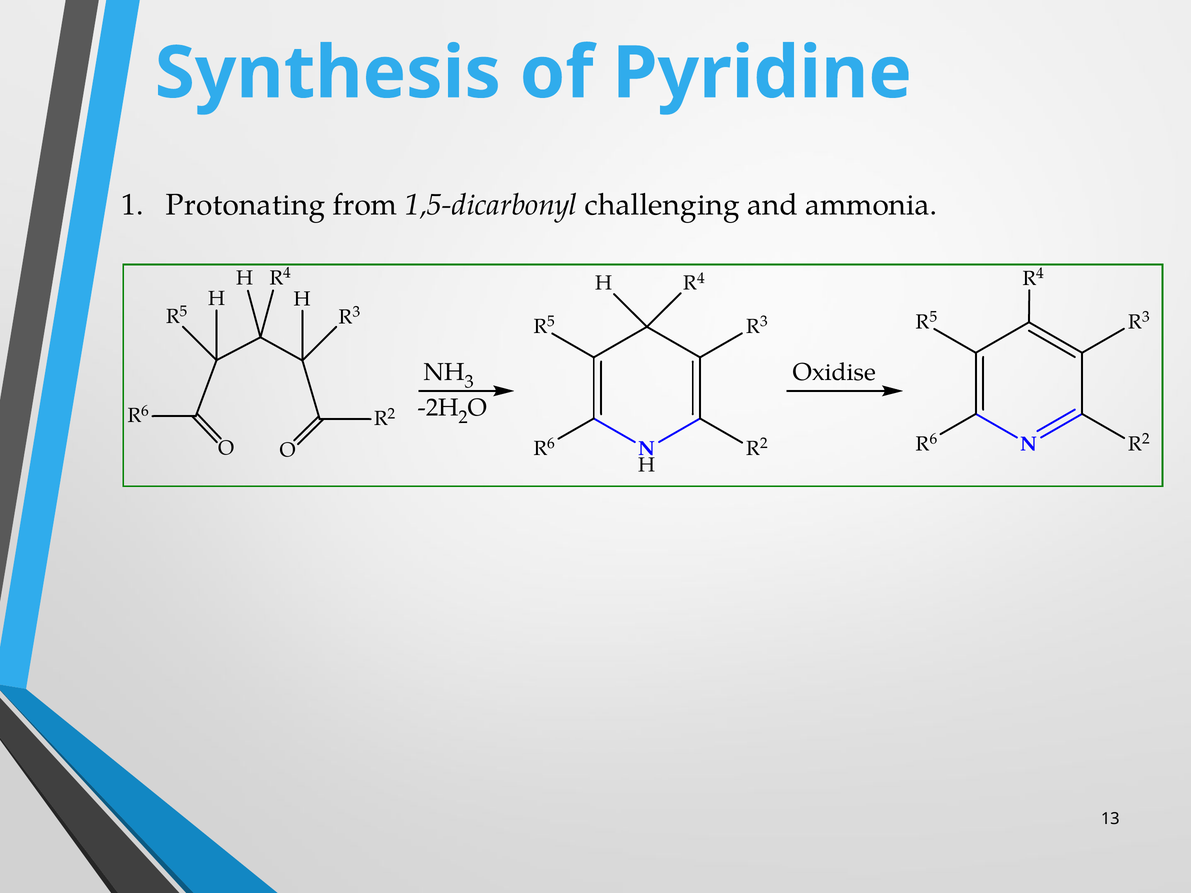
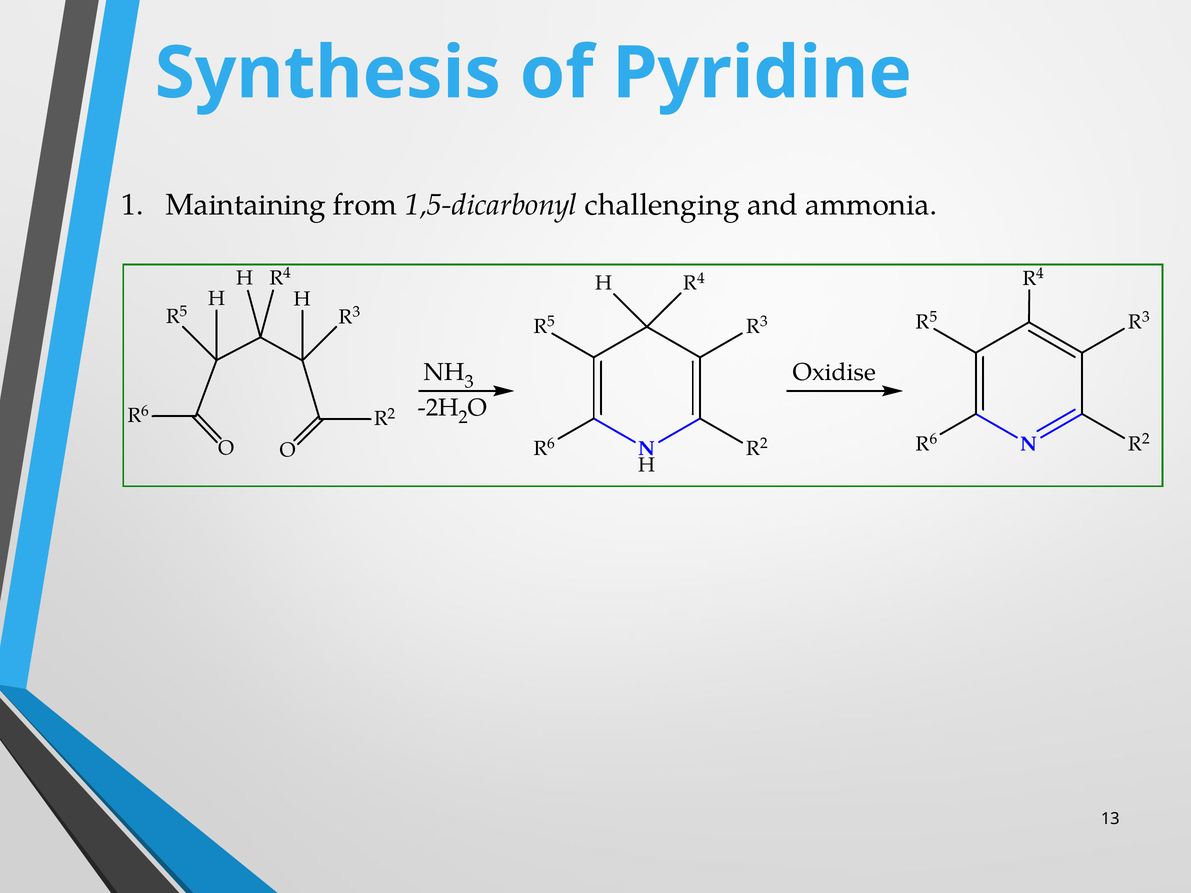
Protonating: Protonating -> Maintaining
